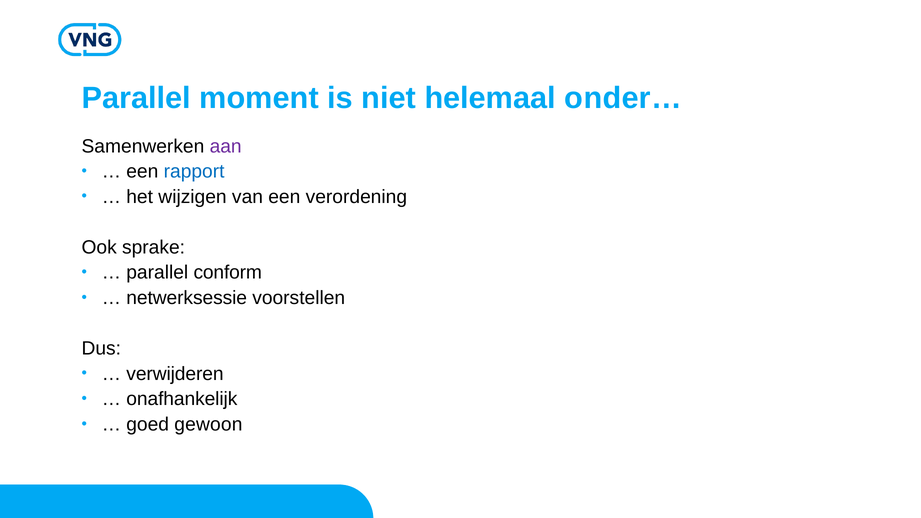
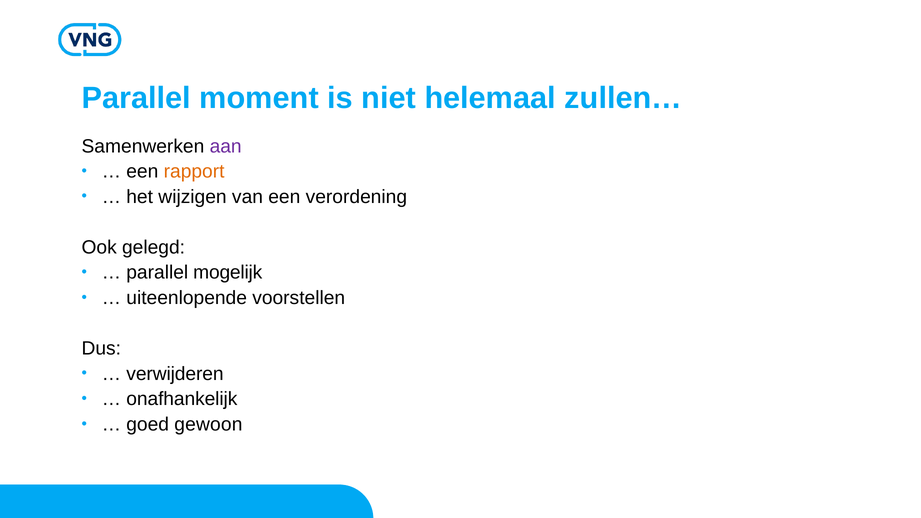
onder…: onder… -> zullen…
rapport colour: blue -> orange
sprake: sprake -> gelegd
conform: conform -> mogelijk
netwerksessie: netwerksessie -> uiteenlopende
